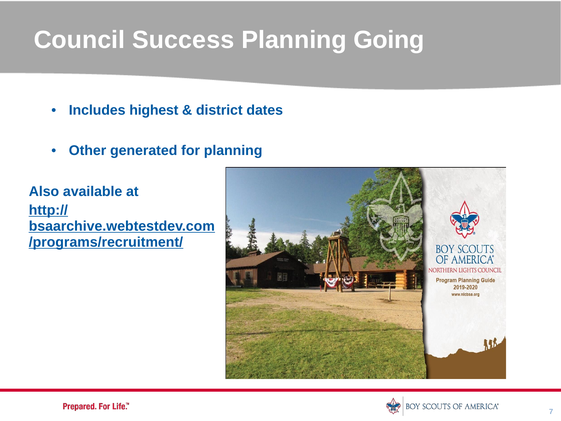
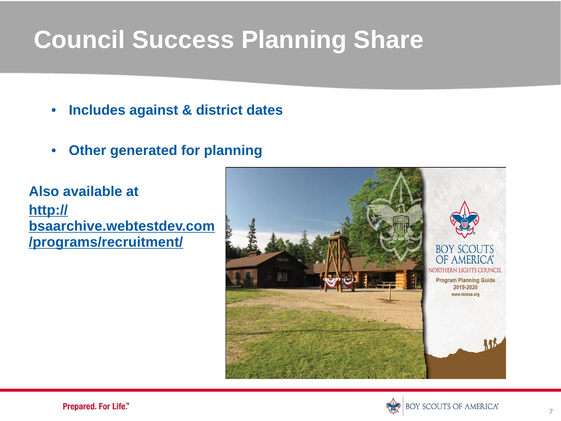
Going: Going -> Share
highest: highest -> against
